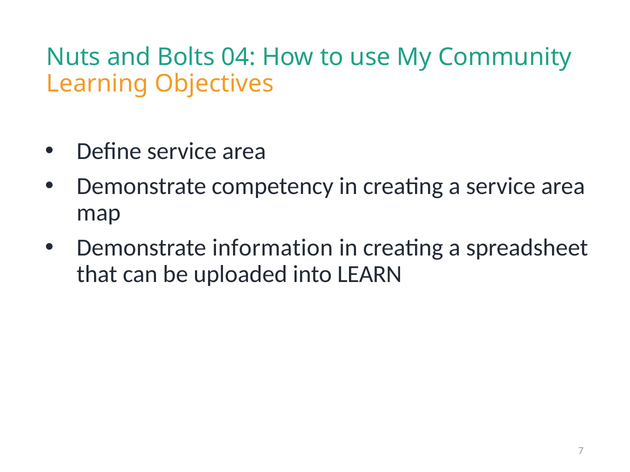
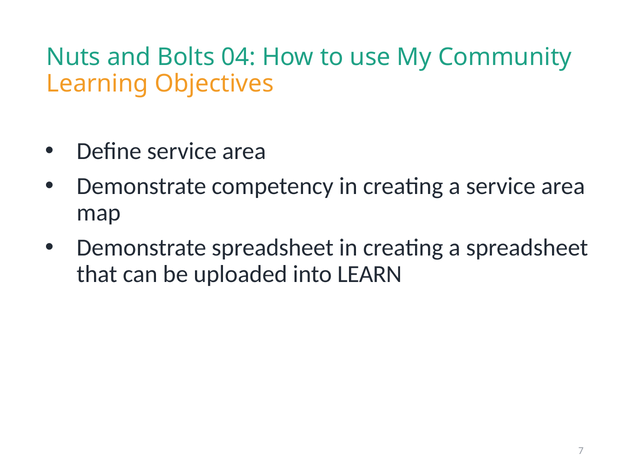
Demonstrate information: information -> spreadsheet
